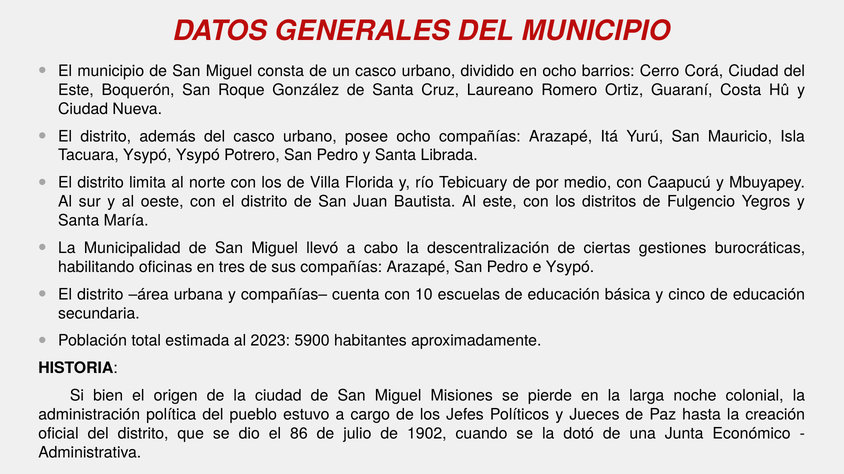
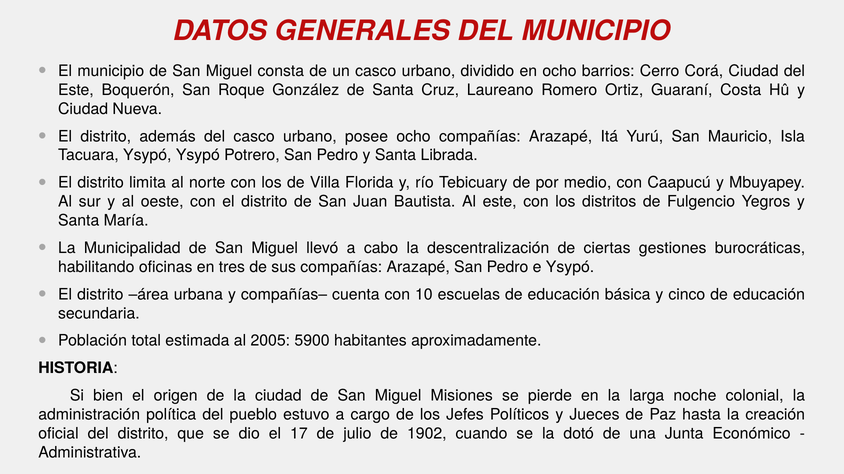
2023: 2023 -> 2005
86: 86 -> 17
